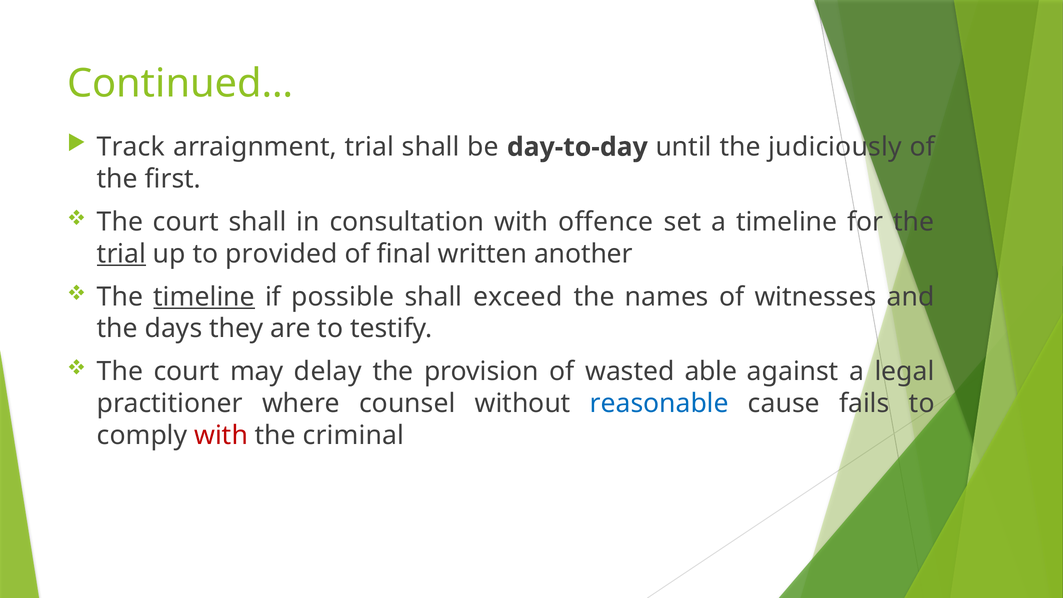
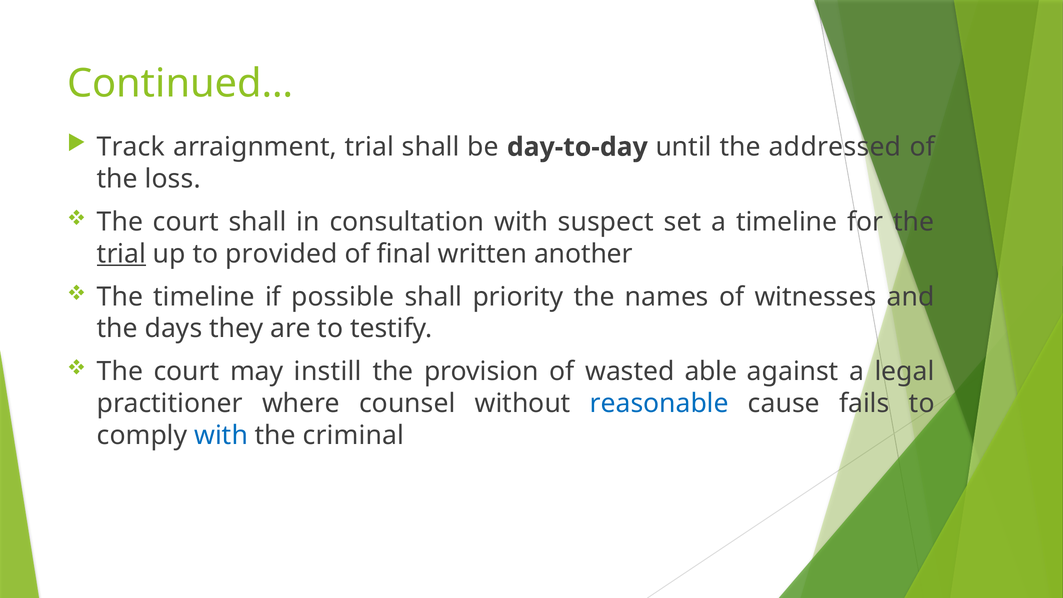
judiciously: judiciously -> addressed
first: first -> loss
offence: offence -> suspect
timeline at (204, 297) underline: present -> none
exceed: exceed -> priority
delay: delay -> instill
with at (221, 435) colour: red -> blue
